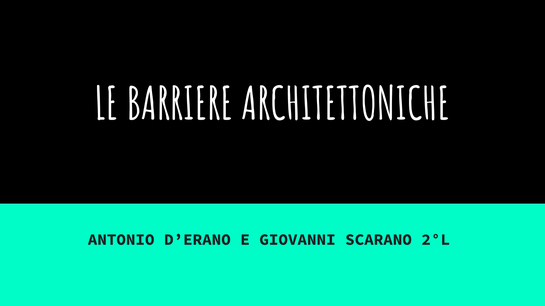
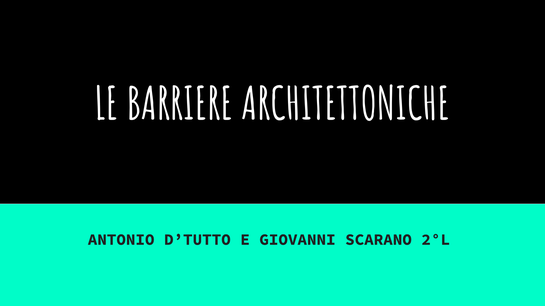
D’ERANO: D’ERANO -> D’TUTTO
